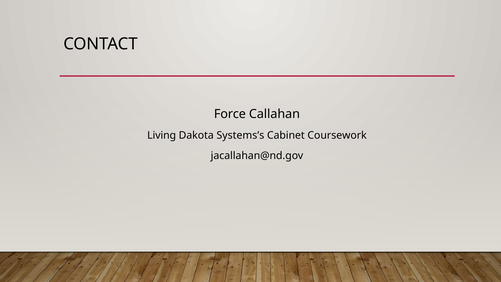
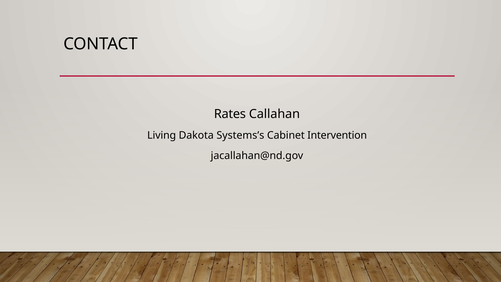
Force: Force -> Rates
Coursework: Coursework -> Intervention
